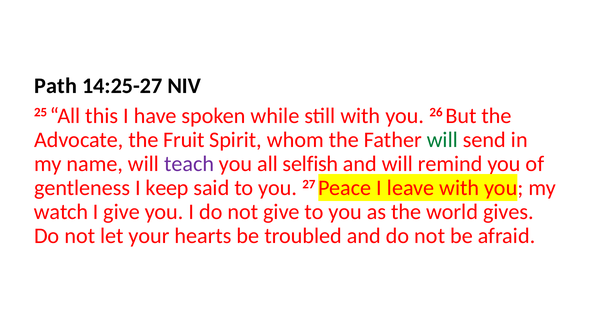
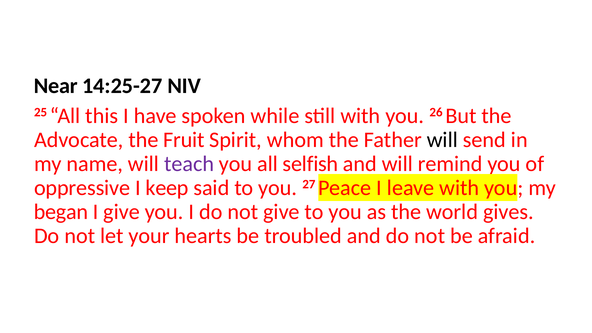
Path: Path -> Near
will at (442, 140) colour: green -> black
gentleness: gentleness -> oppressive
watch: watch -> began
